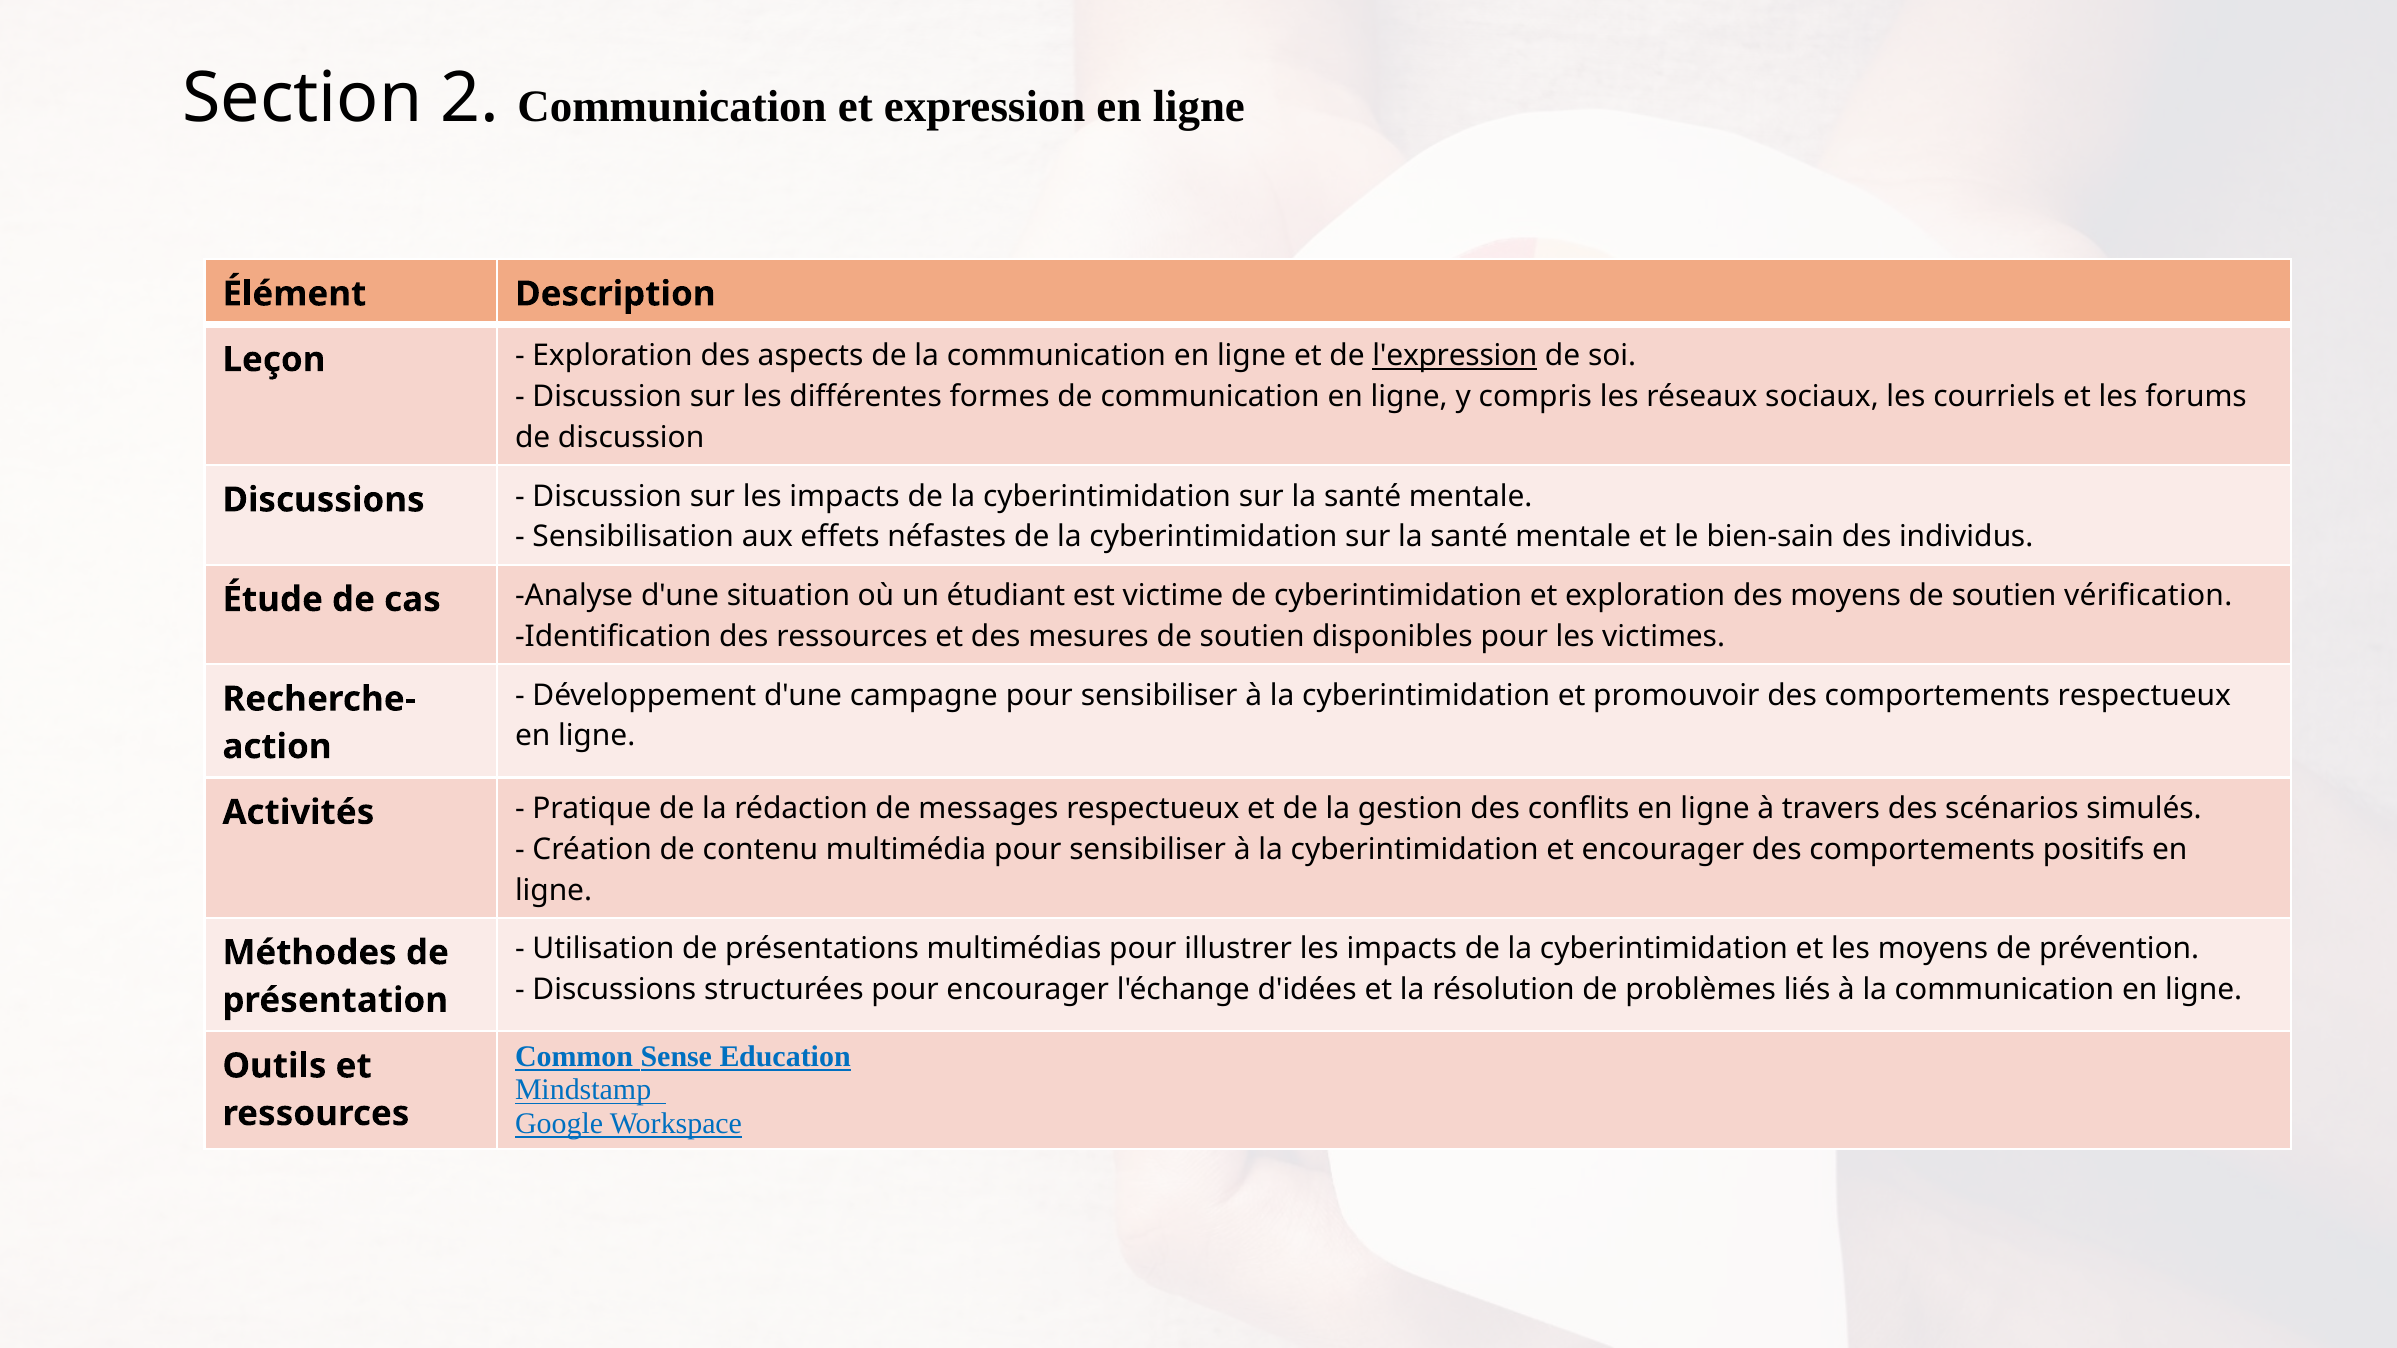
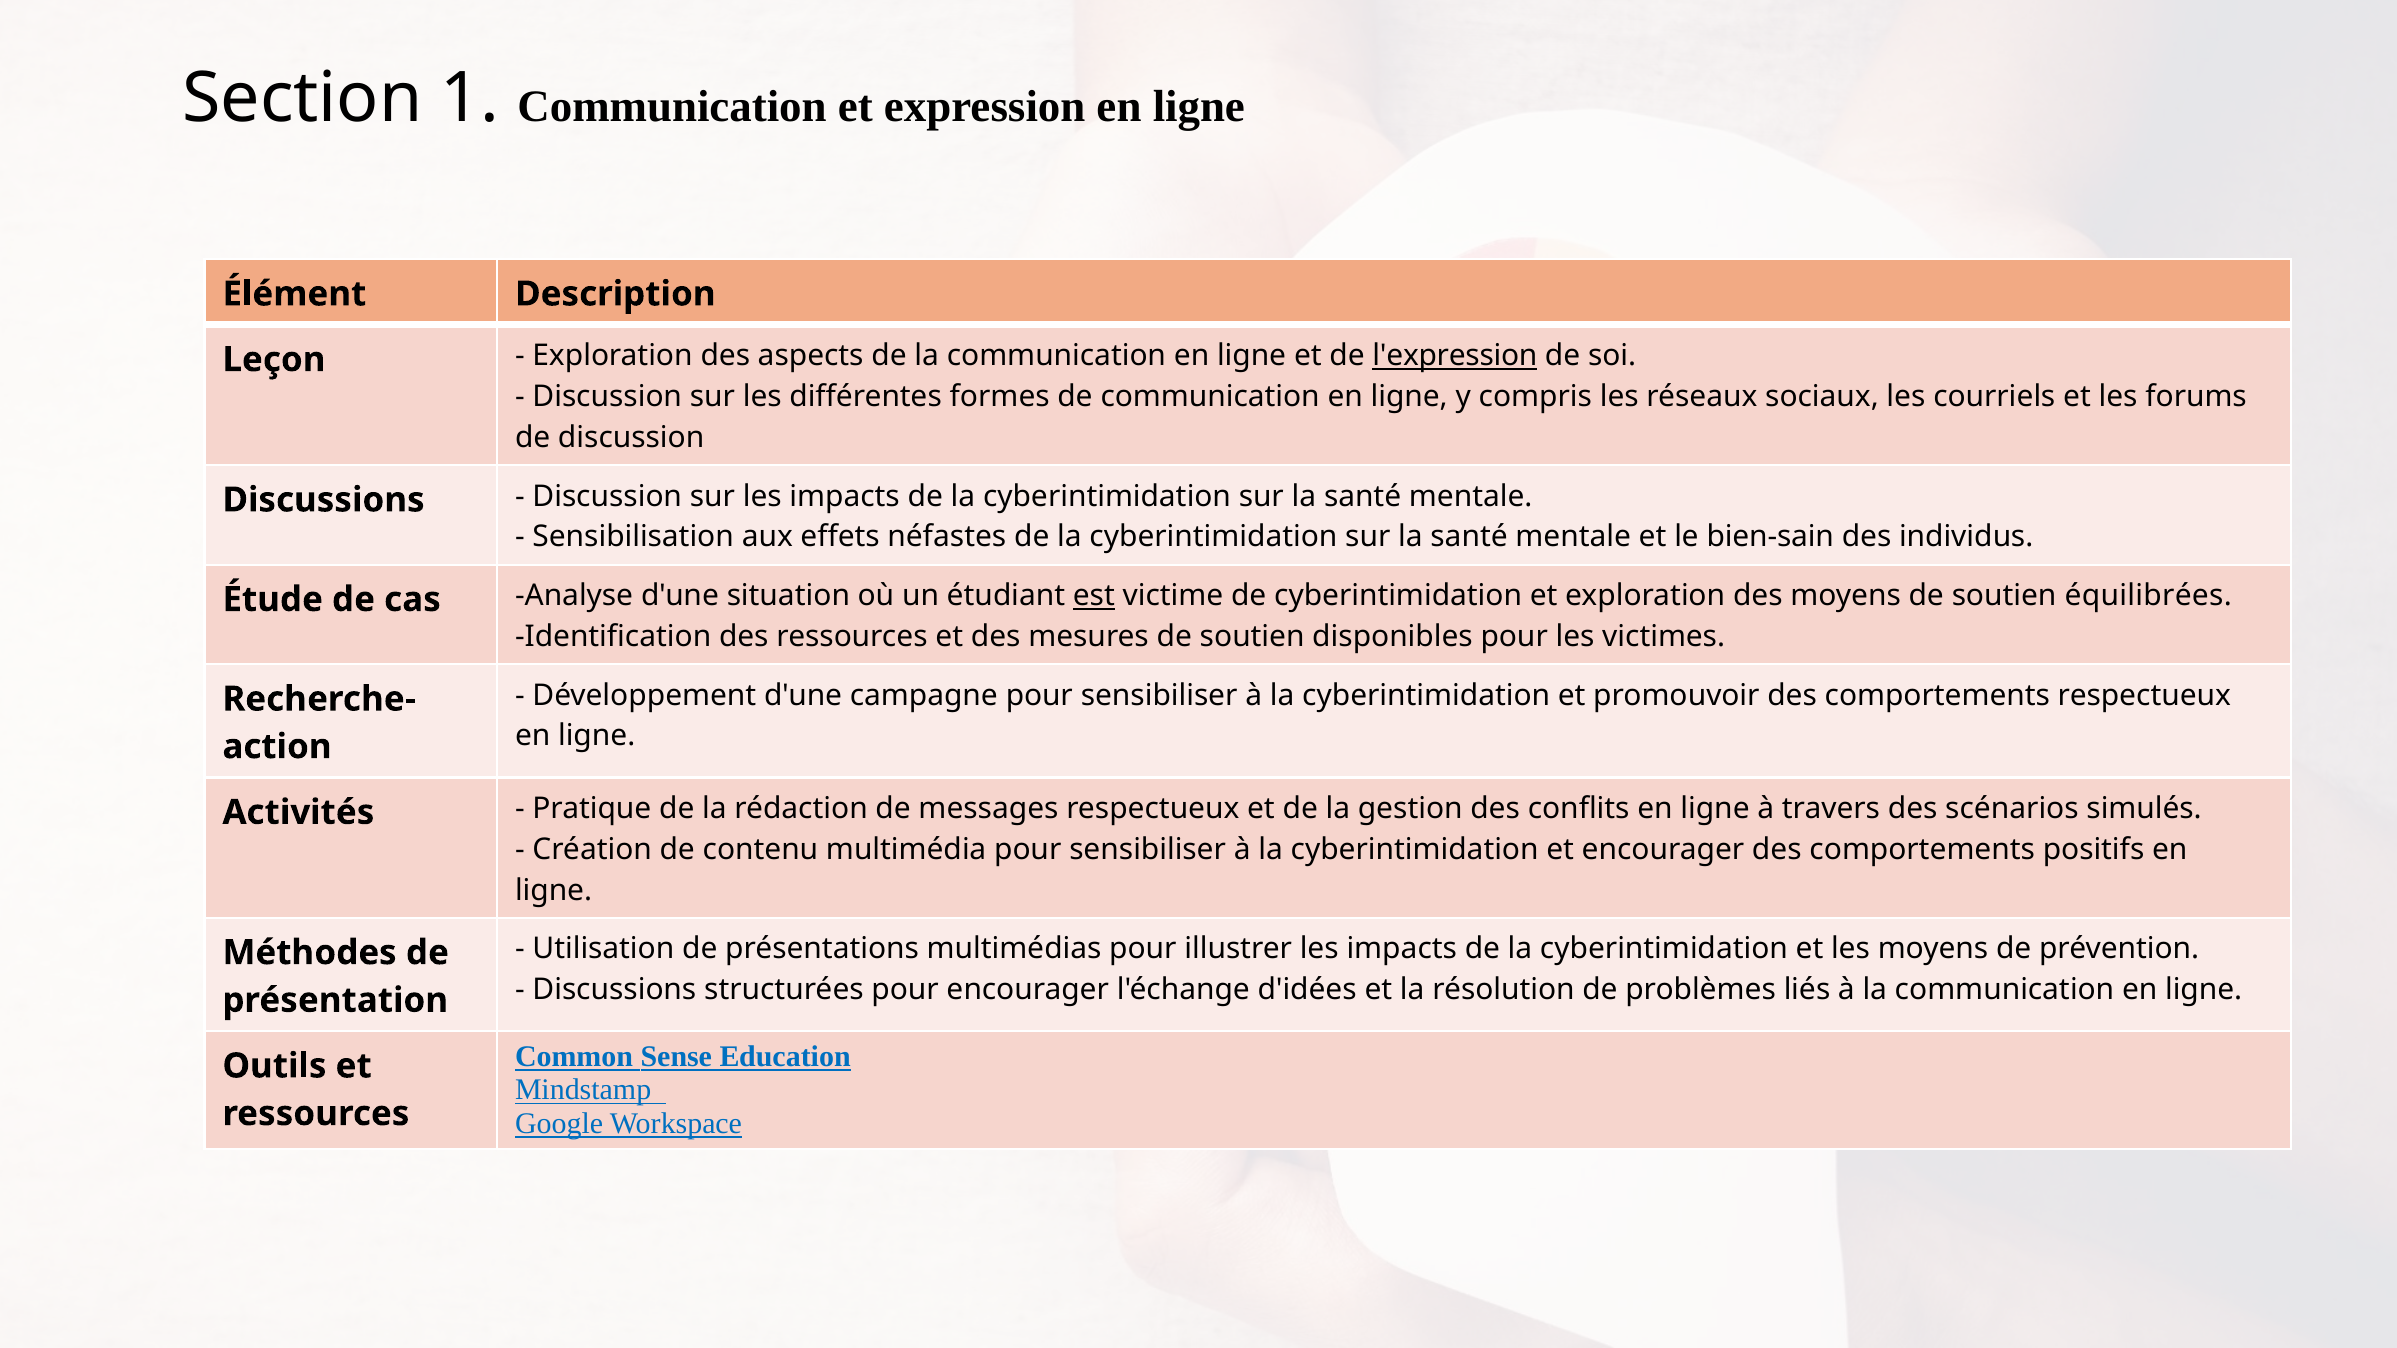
2: 2 -> 1
est underline: none -> present
vérification: vérification -> équilibrées
